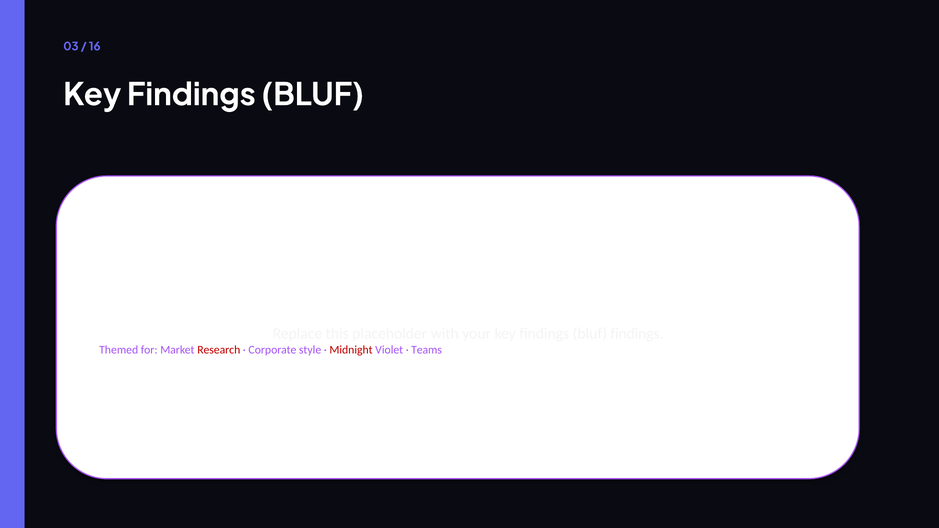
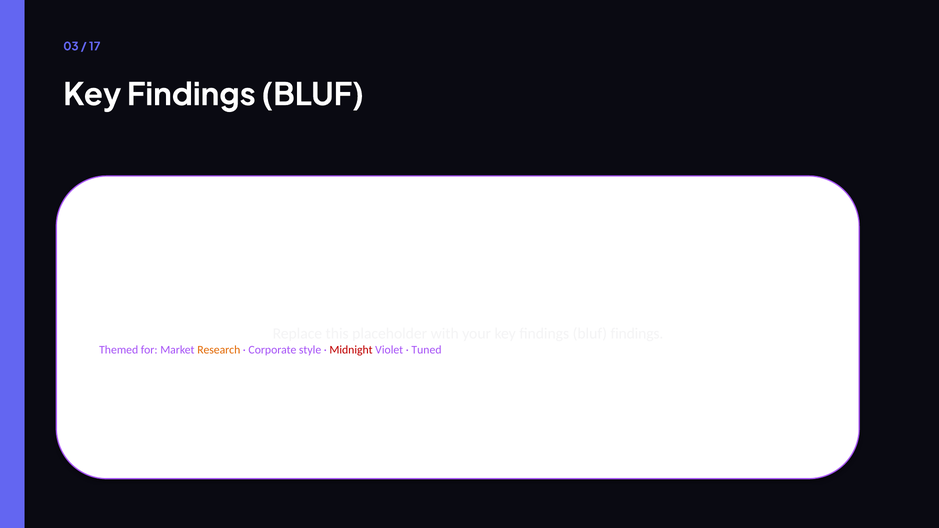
16: 16 -> 17
Research colour: red -> orange
Teams: Teams -> Tuned
